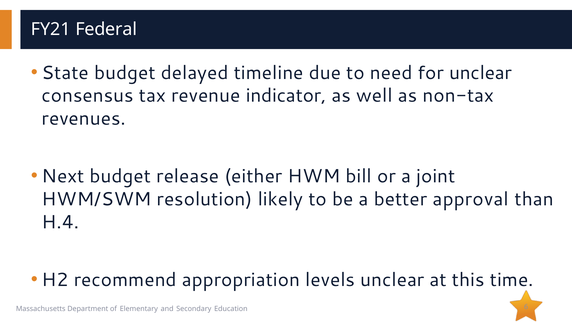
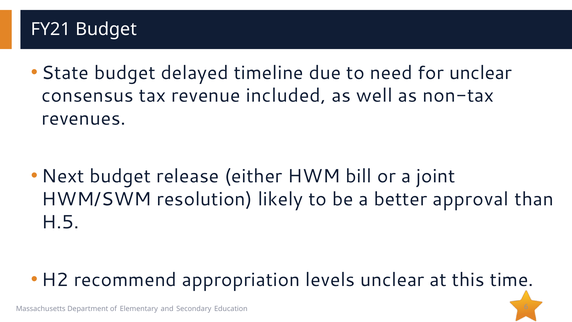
FY21 Federal: Federal -> Budget
indicator: indicator -> included
H.4: H.4 -> H.5
